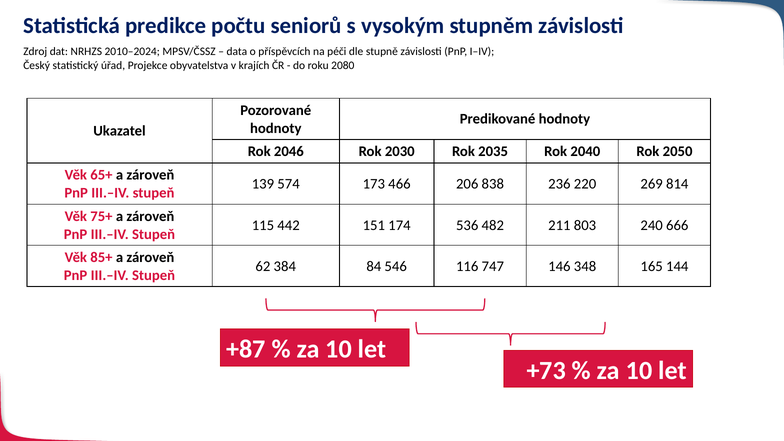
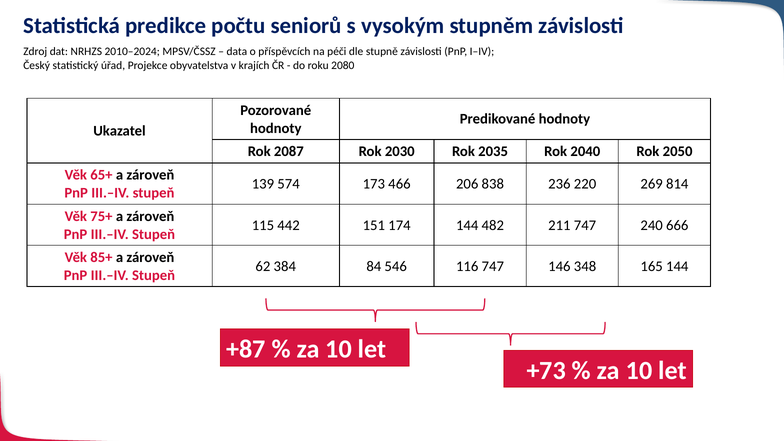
2046: 2046 -> 2087
174 536: 536 -> 144
211 803: 803 -> 747
